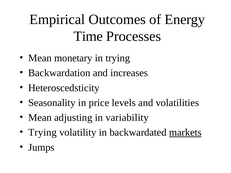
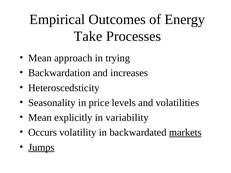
Time: Time -> Take
monetary: monetary -> approach
adjusting: adjusting -> explicitly
Trying at (42, 133): Trying -> Occurs
Jumps underline: none -> present
